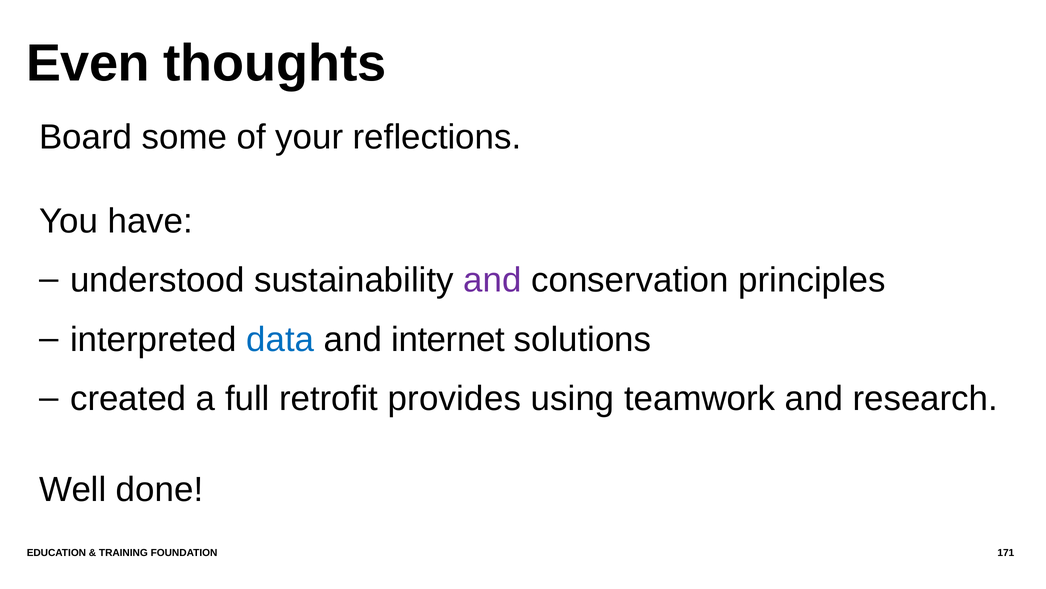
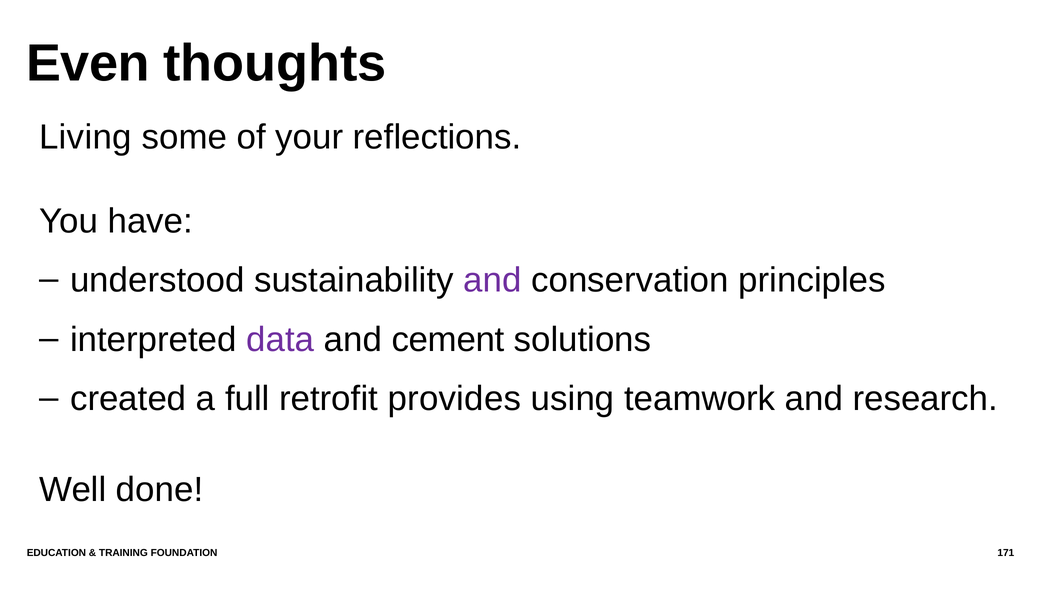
Board: Board -> Living
data colour: blue -> purple
internet: internet -> cement
